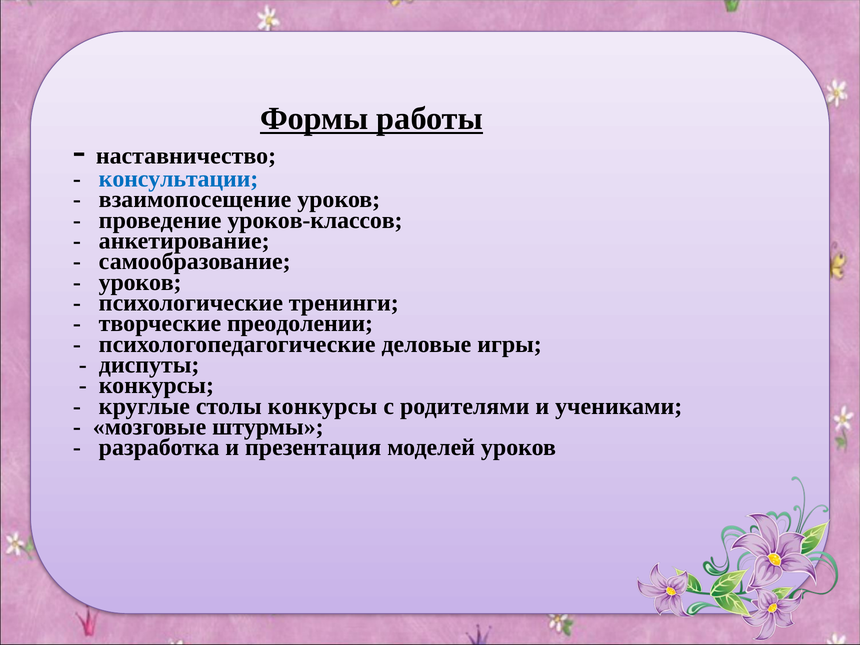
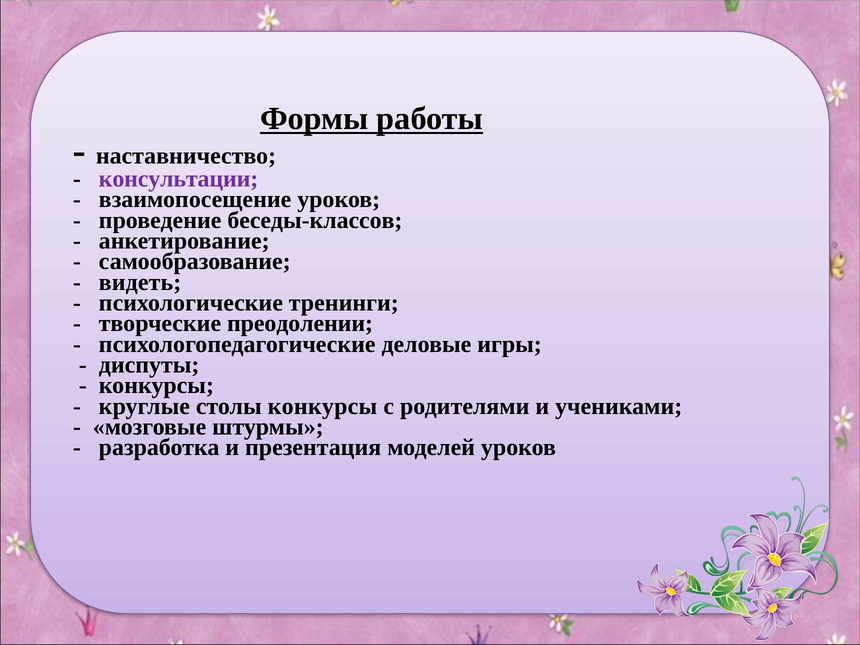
консультации colour: blue -> purple
уроков-классов: уроков-классов -> беседы-классов
уроков at (140, 282): уроков -> видеть
